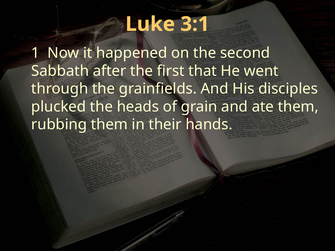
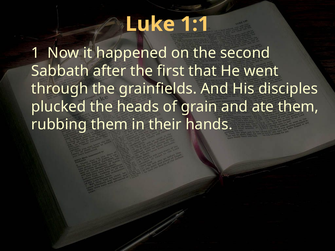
3:1: 3:1 -> 1:1
